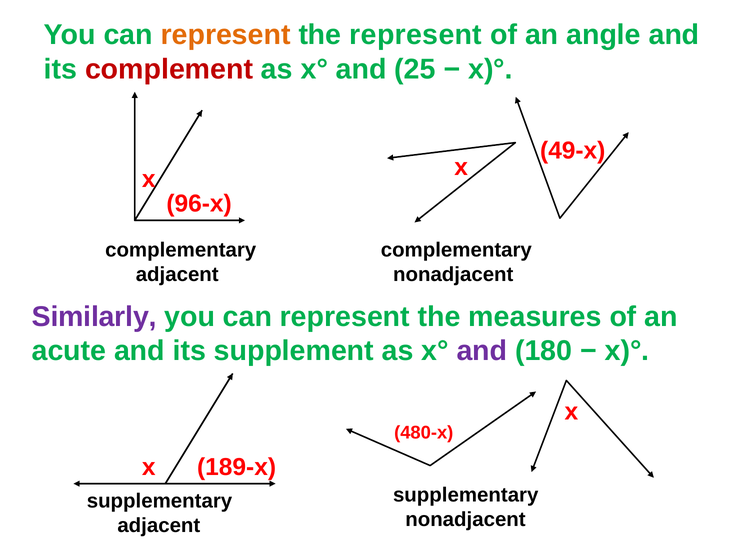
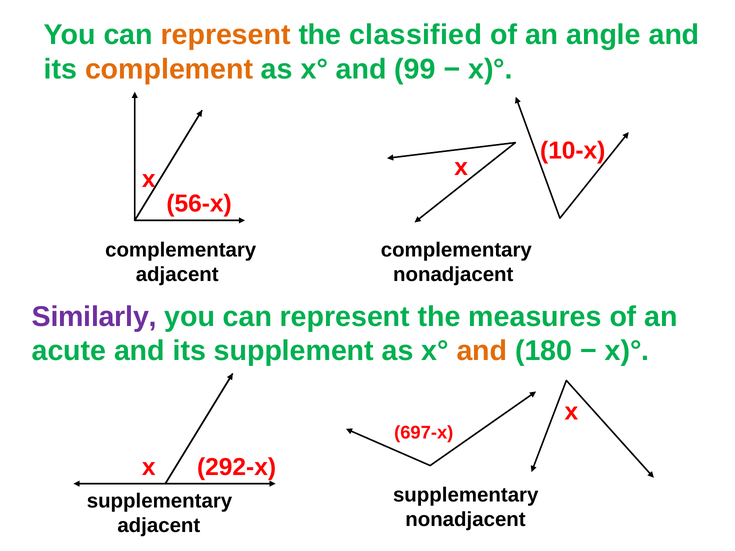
the represent: represent -> classified
complement colour: red -> orange
25: 25 -> 99
49-x: 49-x -> 10-x
96-x: 96-x -> 56-x
and at (482, 351) colour: purple -> orange
480-x: 480-x -> 697-x
189-x: 189-x -> 292-x
